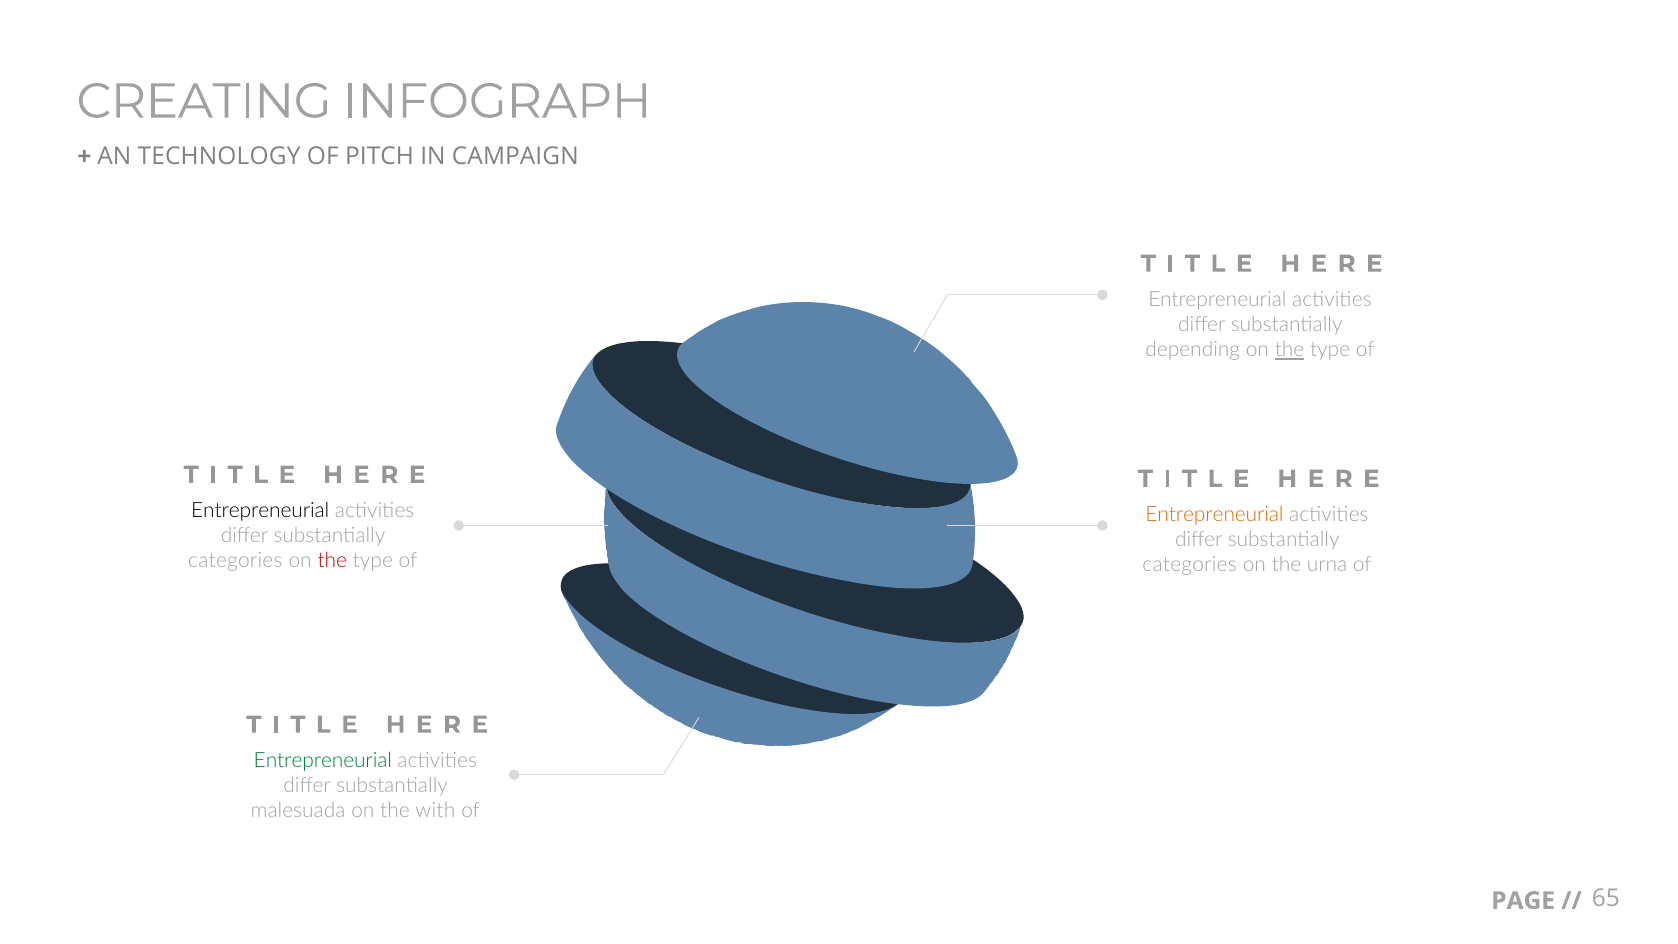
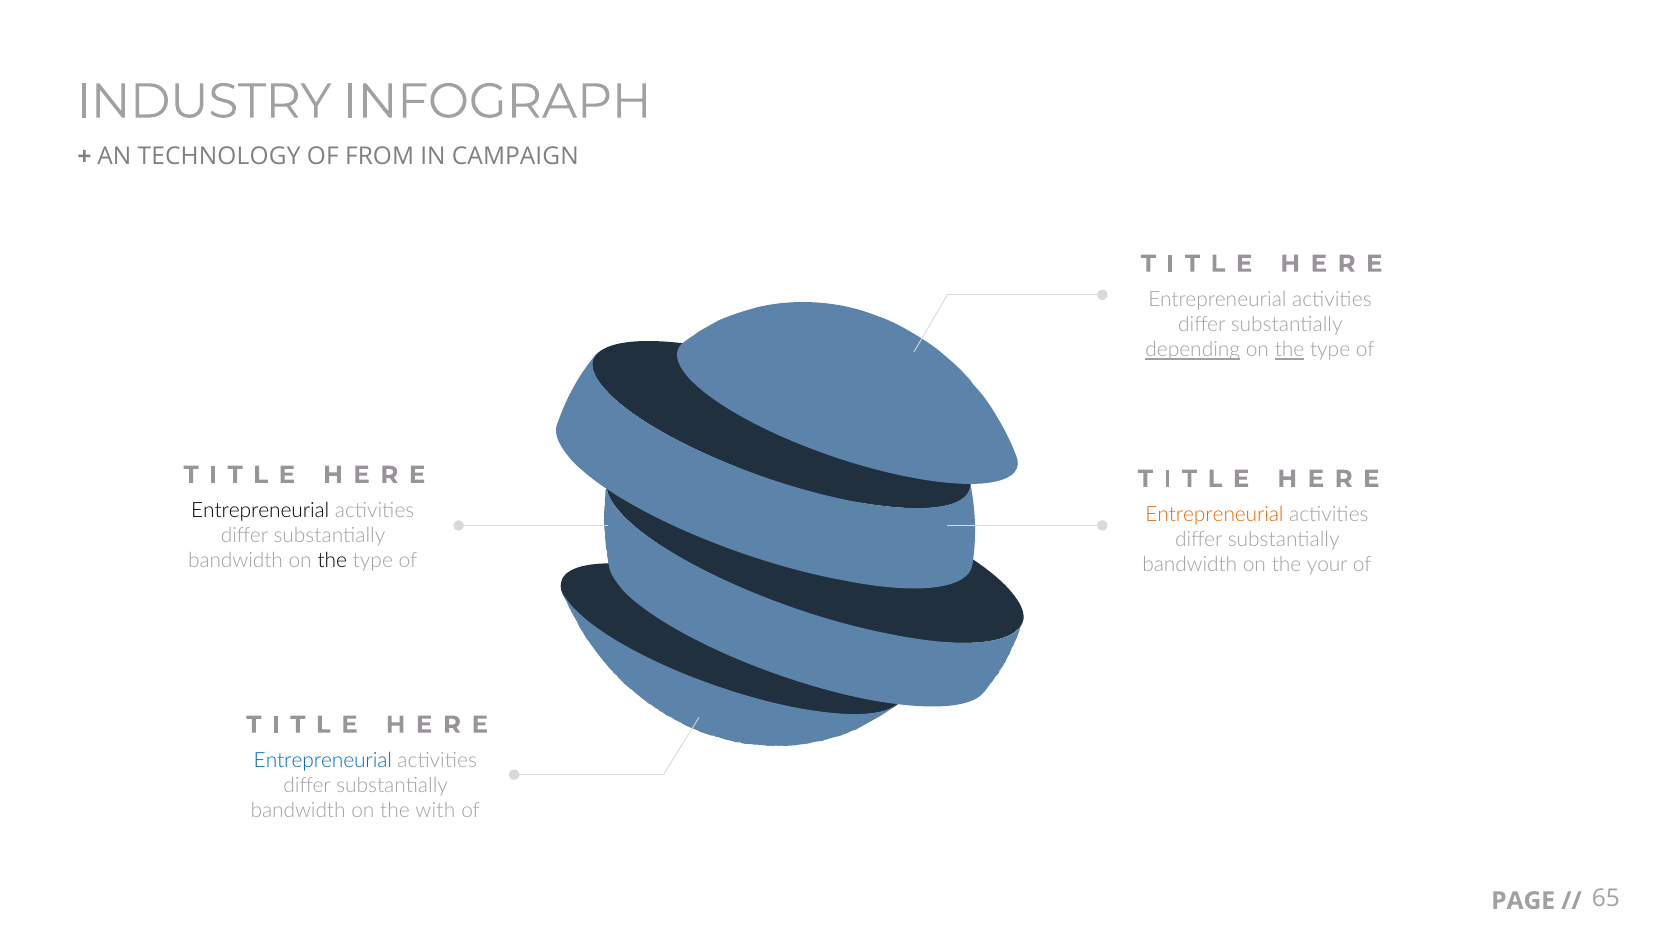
CREATING: CREATING -> INDUSTRY
PITCH: PITCH -> FROM
depending underline: none -> present
categories at (235, 561): categories -> bandwidth
the at (332, 561) colour: red -> black
categories at (1190, 565): categories -> bandwidth
urna: urna -> your
Entrepreneurial at (323, 760) colour: green -> blue
malesuada at (298, 811): malesuada -> bandwidth
